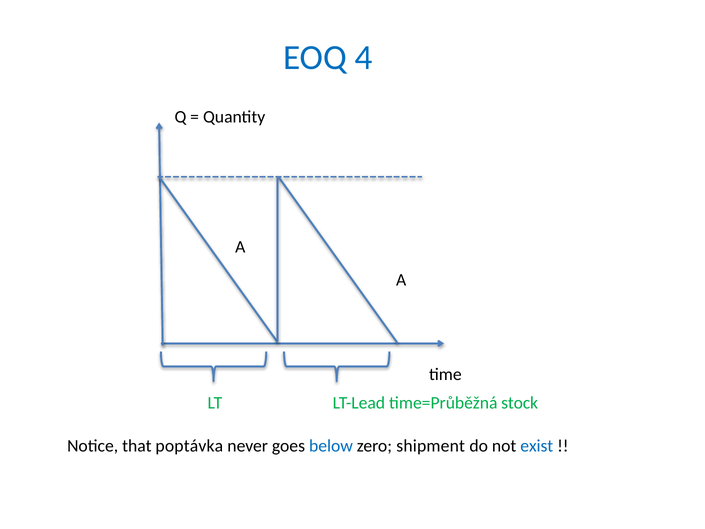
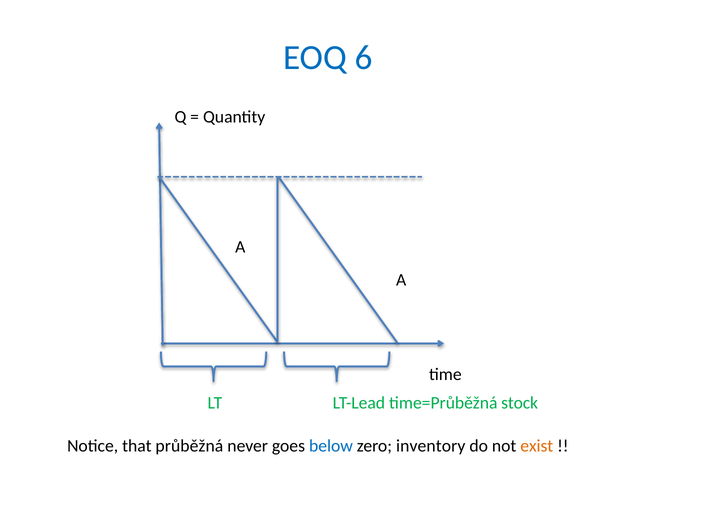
4: 4 -> 6
poptávka: poptávka -> průběžná
shipment: shipment -> inventory
exist colour: blue -> orange
